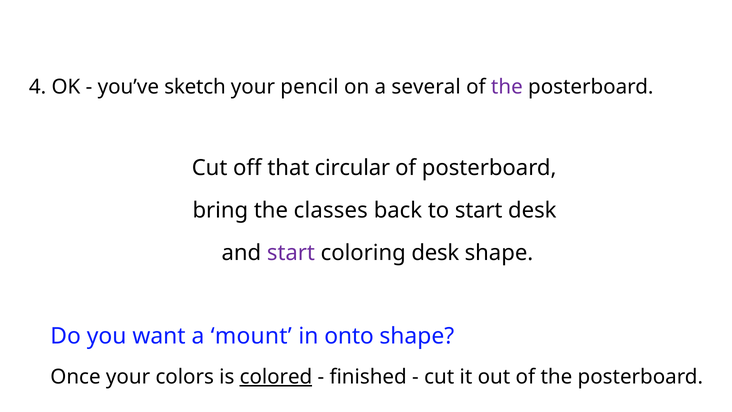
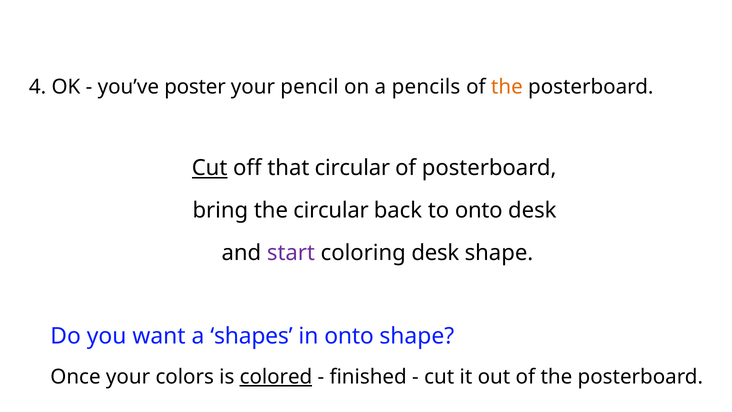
sketch: sketch -> poster
several: several -> pencils
the at (507, 87) colour: purple -> orange
Cut at (210, 168) underline: none -> present
the classes: classes -> circular
to start: start -> onto
mount: mount -> shapes
